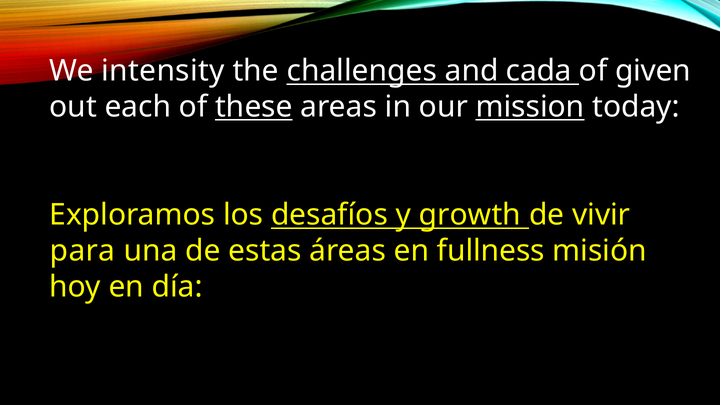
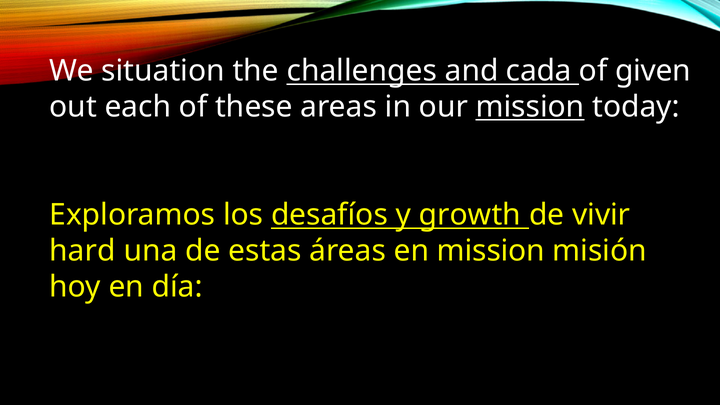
intensity: intensity -> situation
these underline: present -> none
para: para -> hard
en fullness: fullness -> mission
